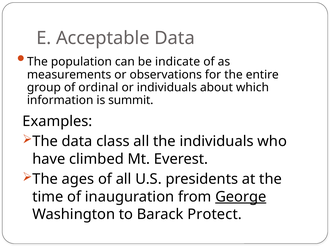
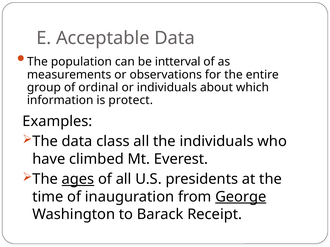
indicate: indicate -> intterval
summit: summit -> protect
ages underline: none -> present
Protect: Protect -> Receipt
